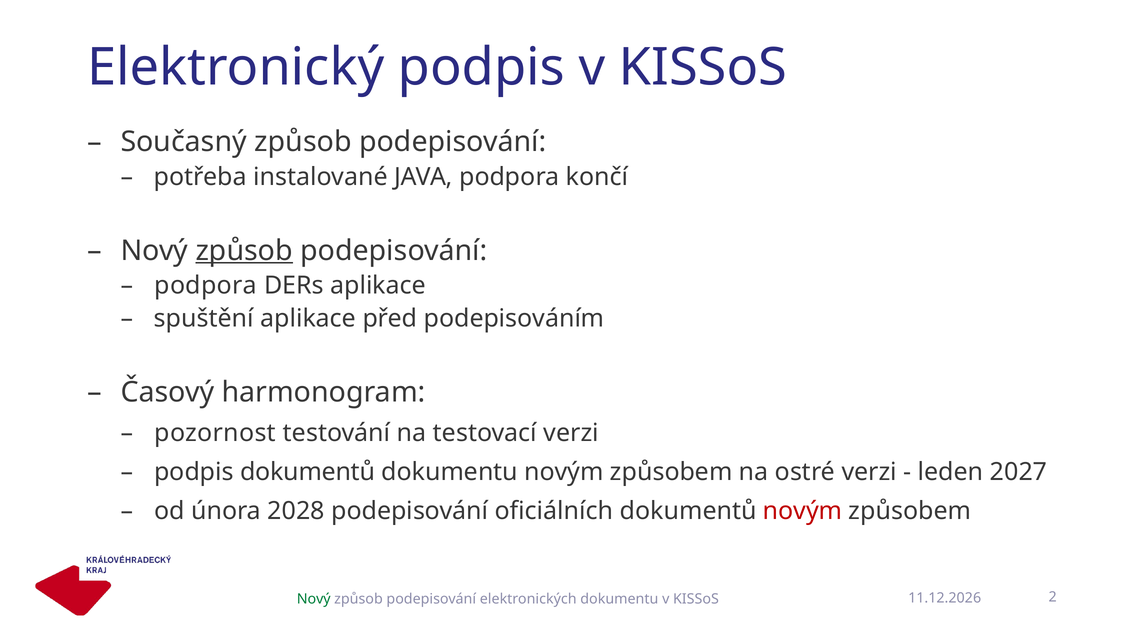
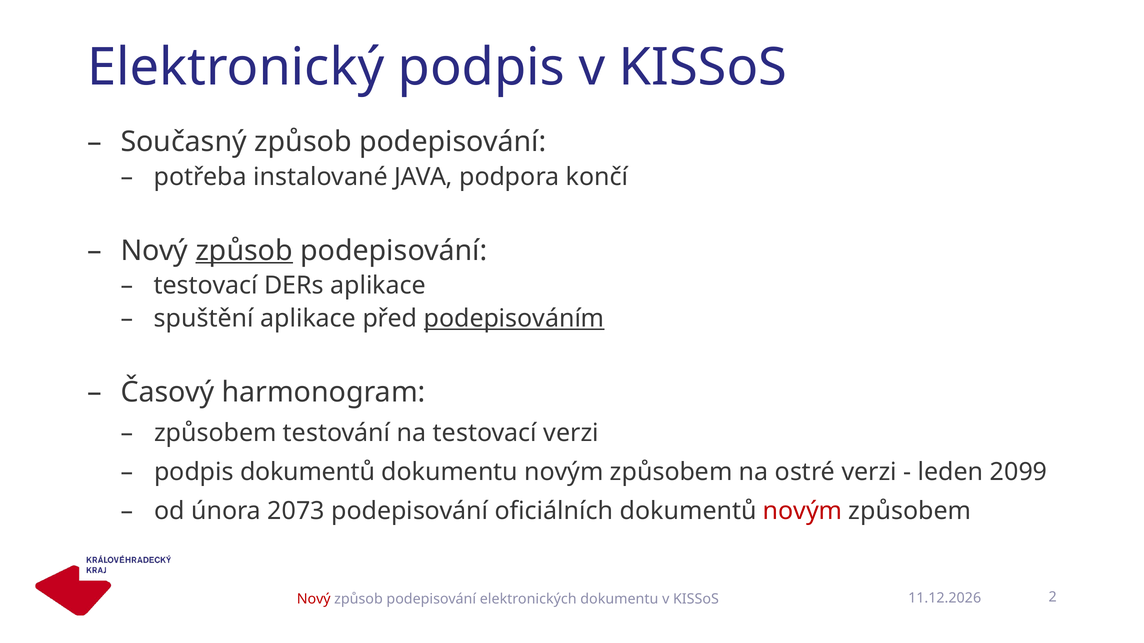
podpora at (206, 286): podpora -> testovací
podepisováním underline: none -> present
pozornost at (215, 433): pozornost -> způsobem
2027: 2027 -> 2099
2028: 2028 -> 2073
Nový at (314, 600) colour: green -> red
